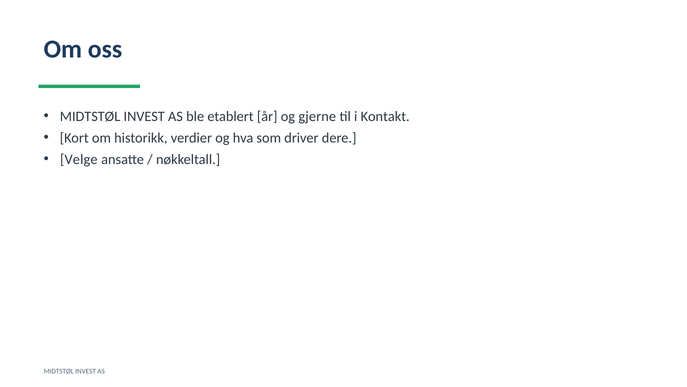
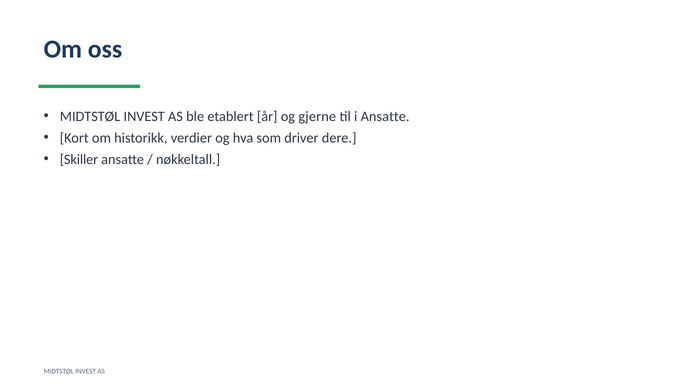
i Kontakt: Kontakt -> Ansatte
Velge: Velge -> Skiller
